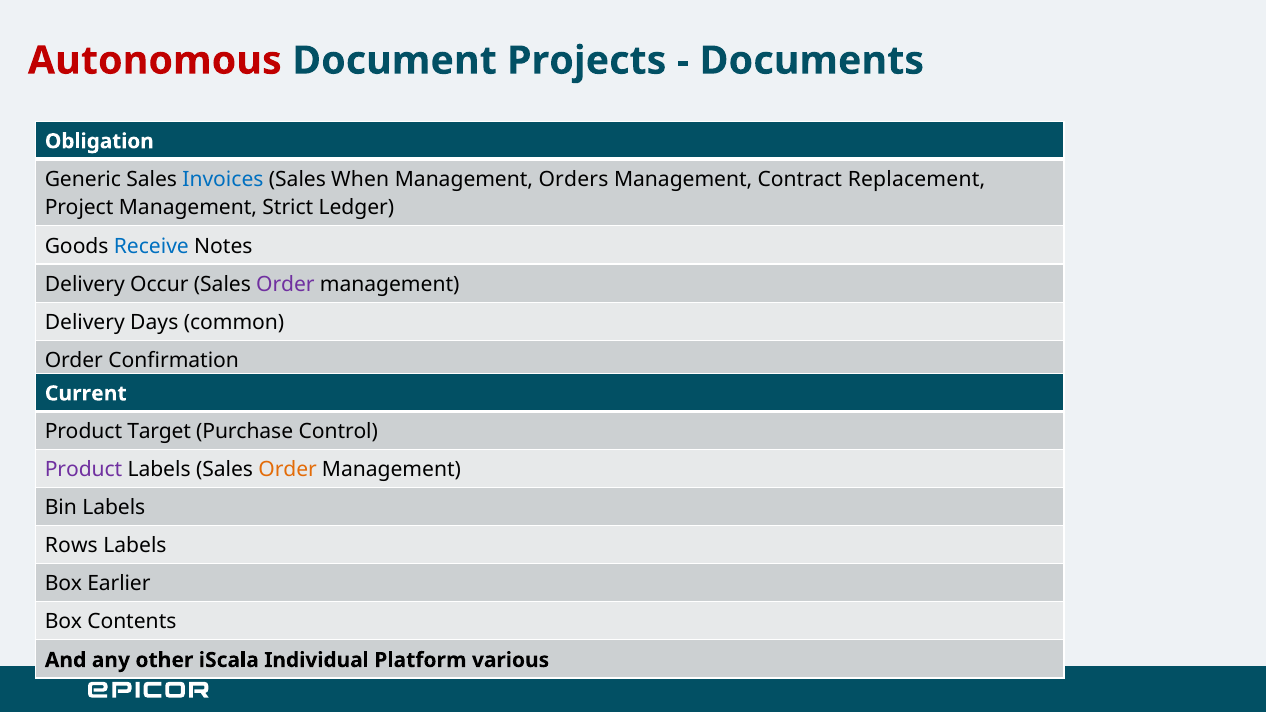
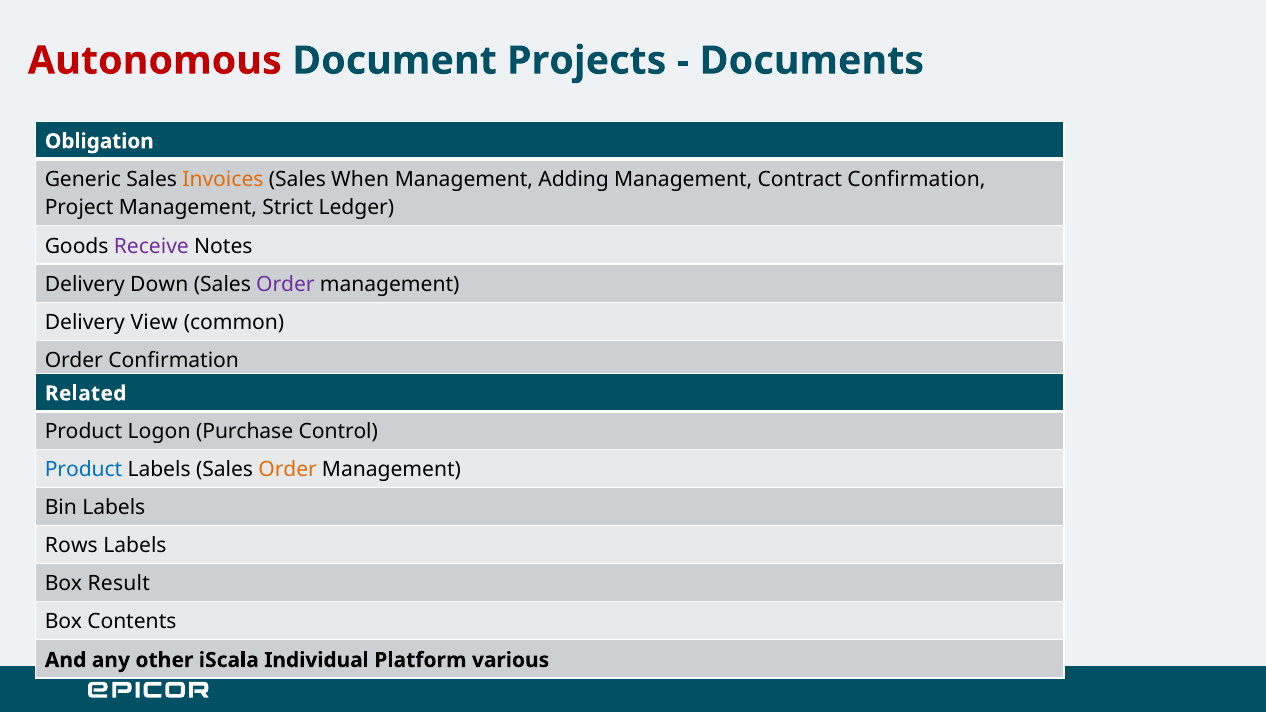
Invoices colour: blue -> orange
Orders: Orders -> Adding
Contract Replacement: Replacement -> Confirmation
Receive colour: blue -> purple
Occur: Occur -> Down
Days: Days -> View
Current: Current -> Related
Target: Target -> Logon
Product at (84, 470) colour: purple -> blue
Earlier: Earlier -> Result
